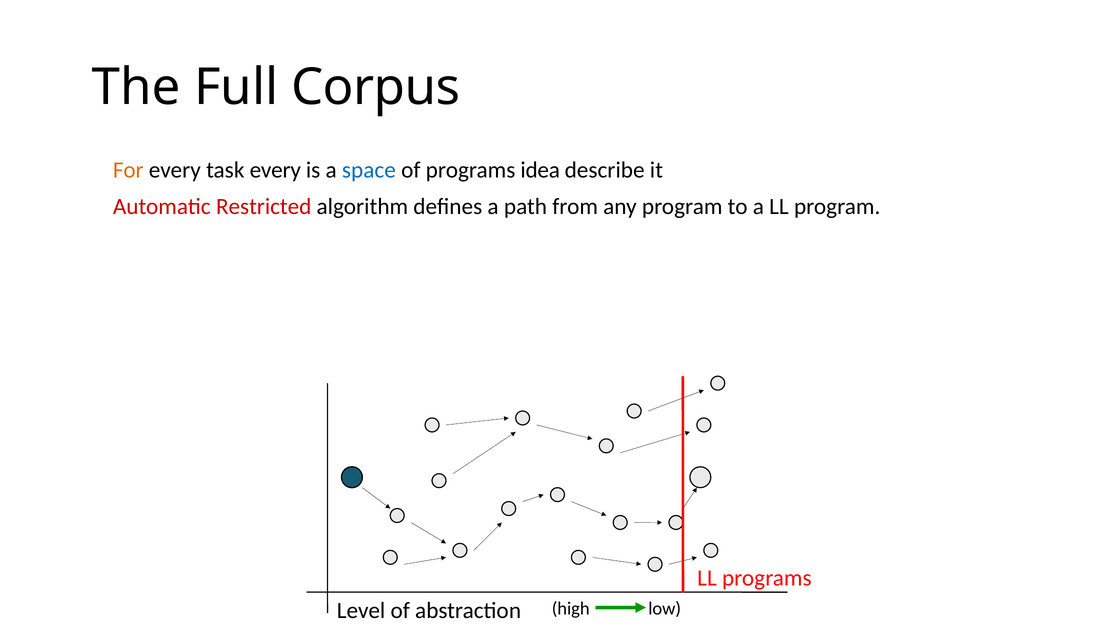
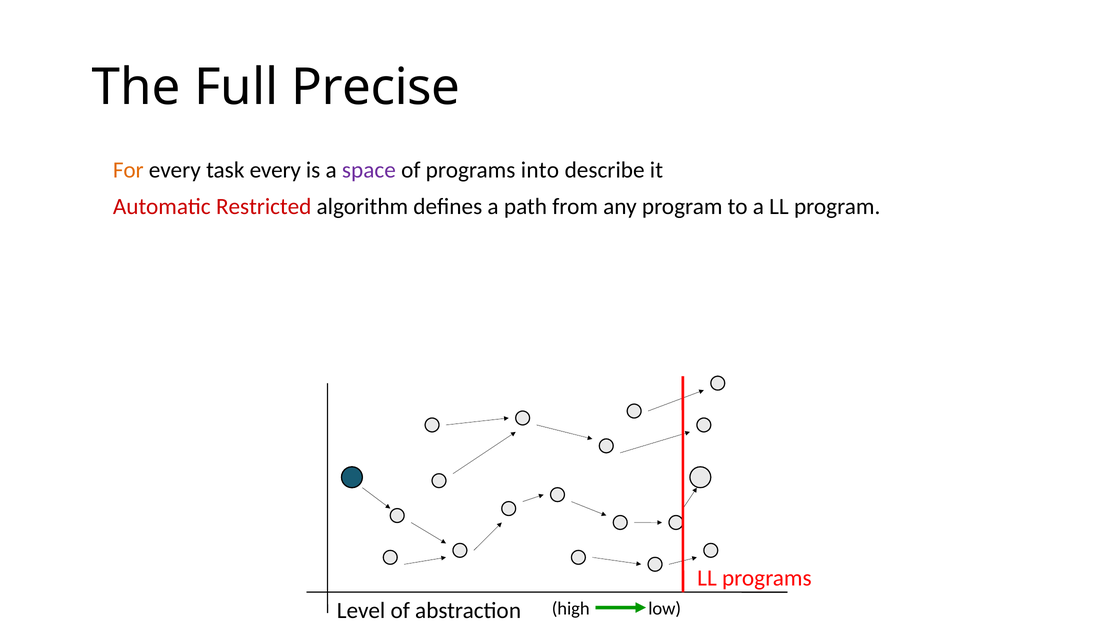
Corpus: Corpus -> Precise
space colour: blue -> purple
idea: idea -> into
